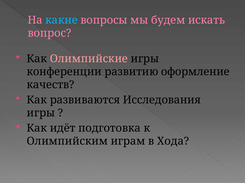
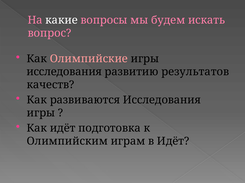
какие colour: light blue -> white
конференции at (64, 72): конференции -> исследования
оформление: оформление -> результатов
в Хода: Хода -> Идёт
